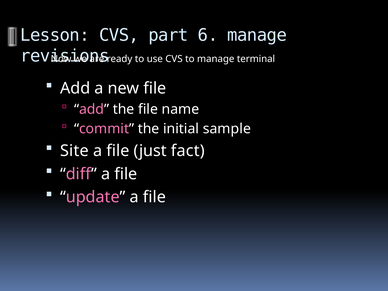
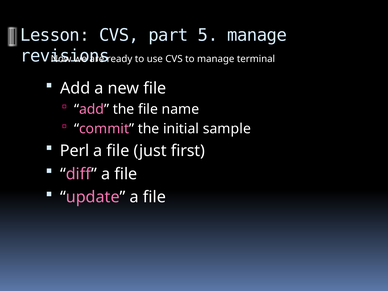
6: 6 -> 5
Site: Site -> Perl
fact: fact -> first
